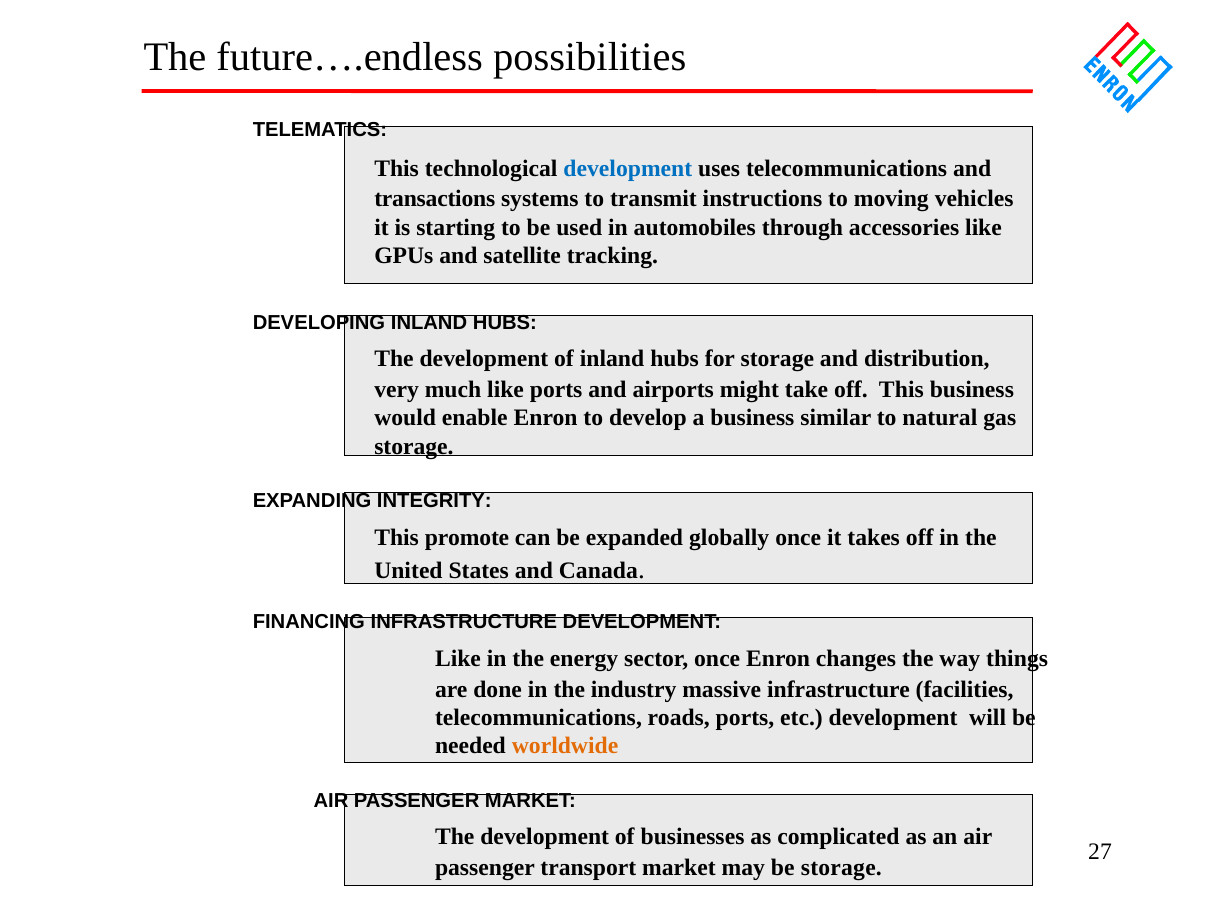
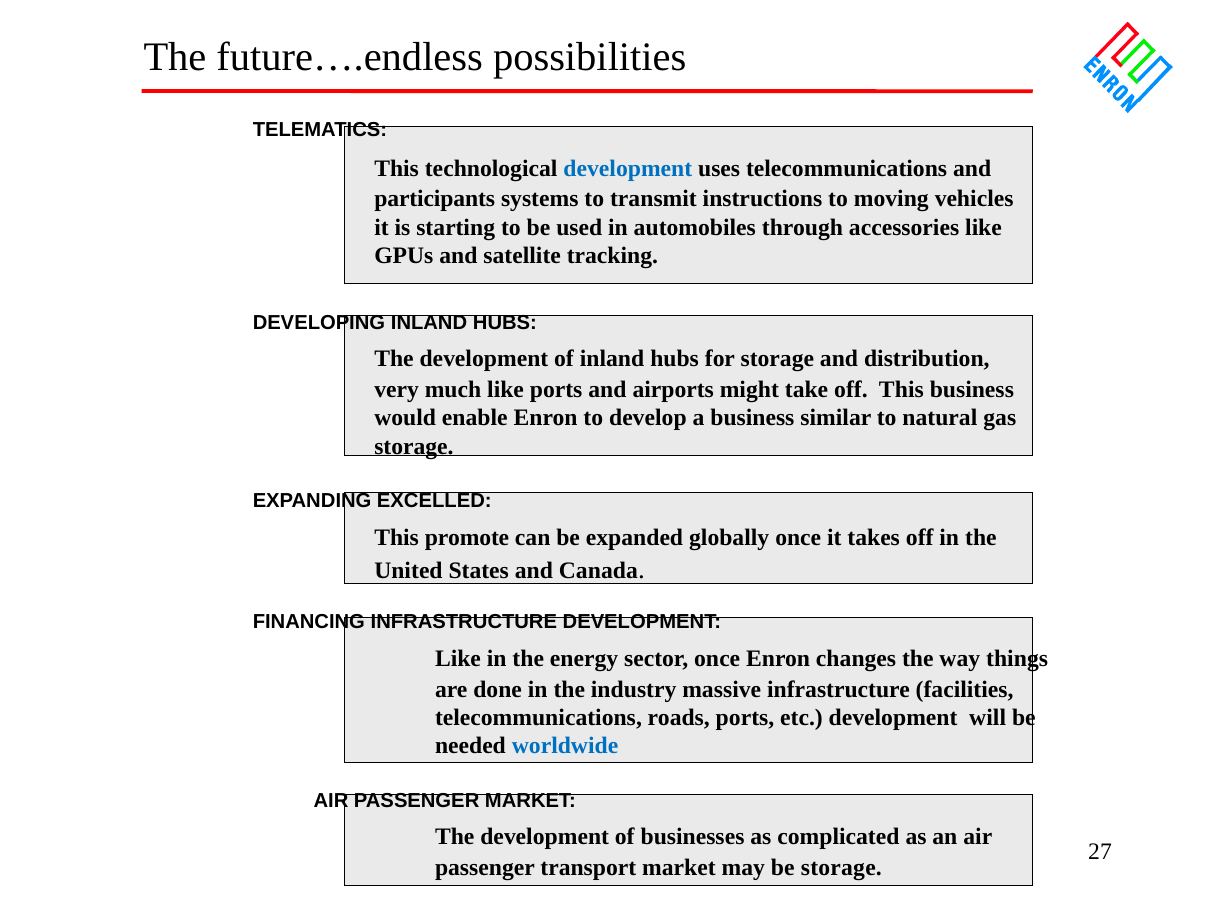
transactions: transactions -> participants
INTEGRITY: INTEGRITY -> EXCELLED
worldwide colour: orange -> blue
